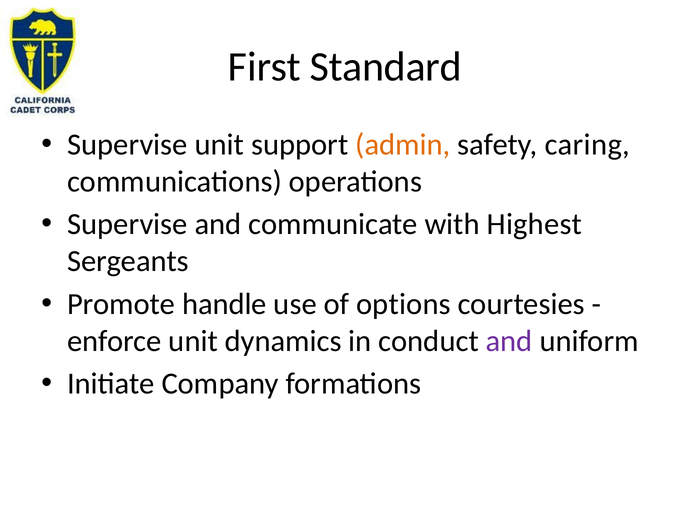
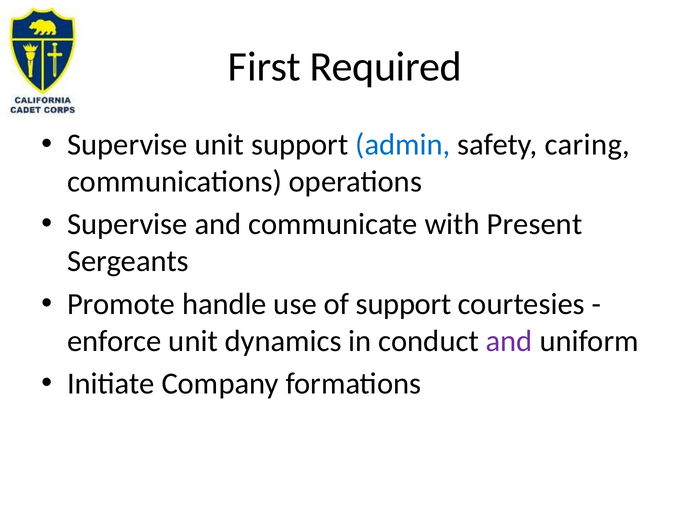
Standard: Standard -> Required
admin colour: orange -> blue
Highest: Highest -> Present
of options: options -> support
